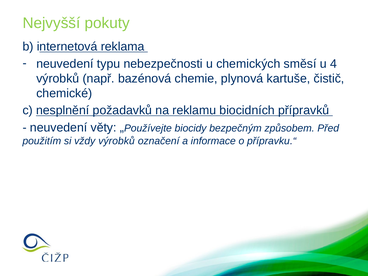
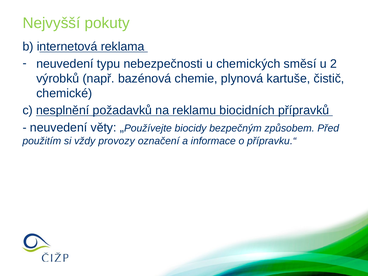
4: 4 -> 2
vždy výrobků: výrobků -> provozy
